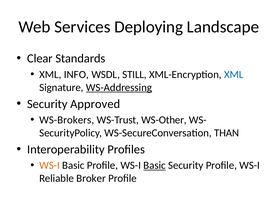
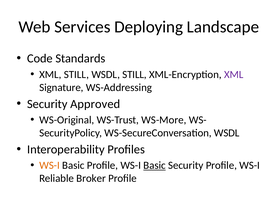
Clear: Clear -> Code
XML INFO: INFO -> STILL
XML at (234, 74) colour: blue -> purple
WS-Addressing underline: present -> none
WS-Brokers: WS-Brokers -> WS-Original
WS-Other: WS-Other -> WS-More
WS-SecureConversation THAN: THAN -> WSDL
